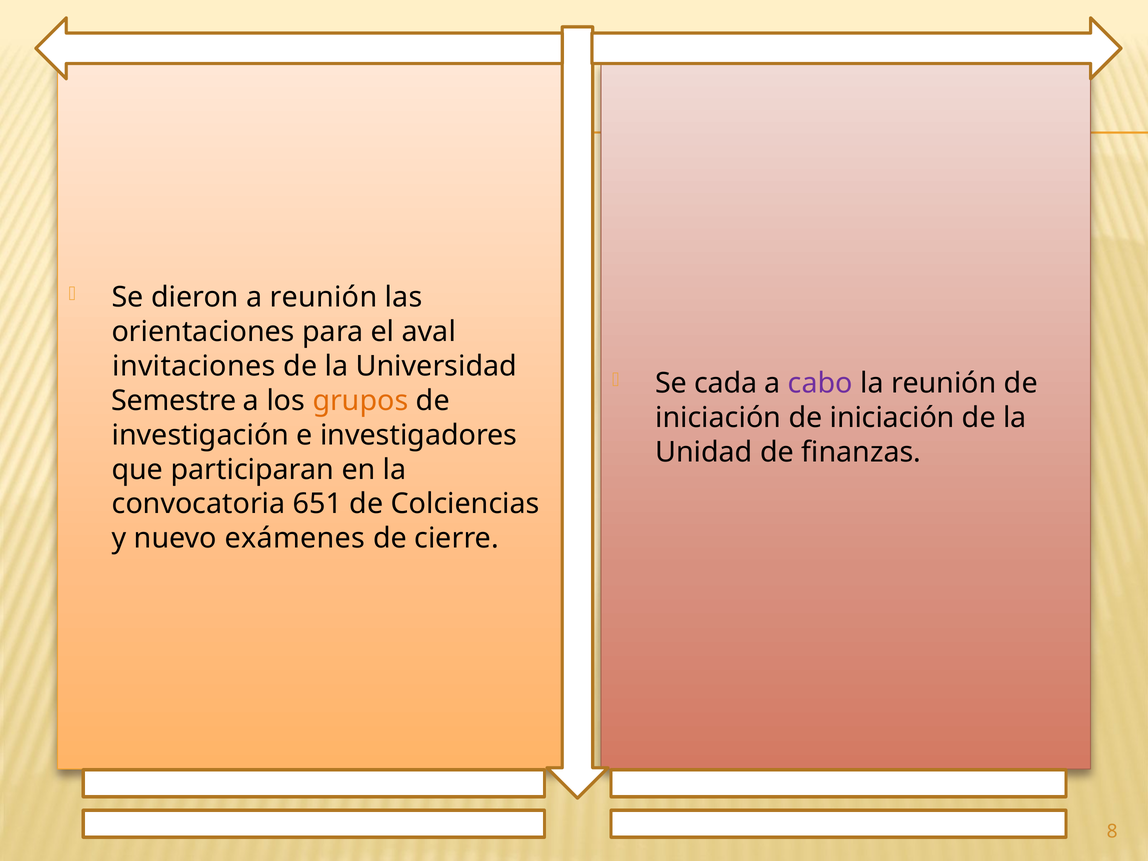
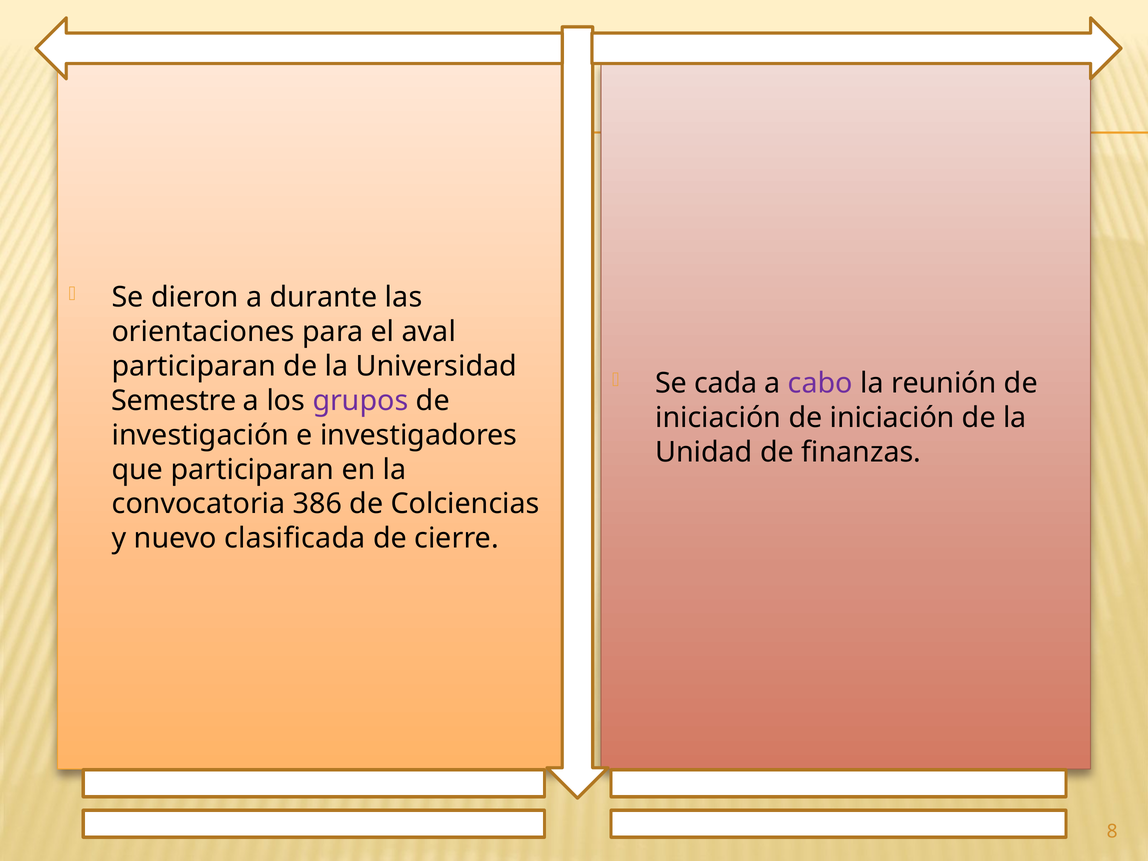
a reunión: reunión -> durante
invitaciones at (194, 366): invitaciones -> participaran
grupos colour: orange -> purple
651: 651 -> 386
exámenes: exámenes -> clasificada
